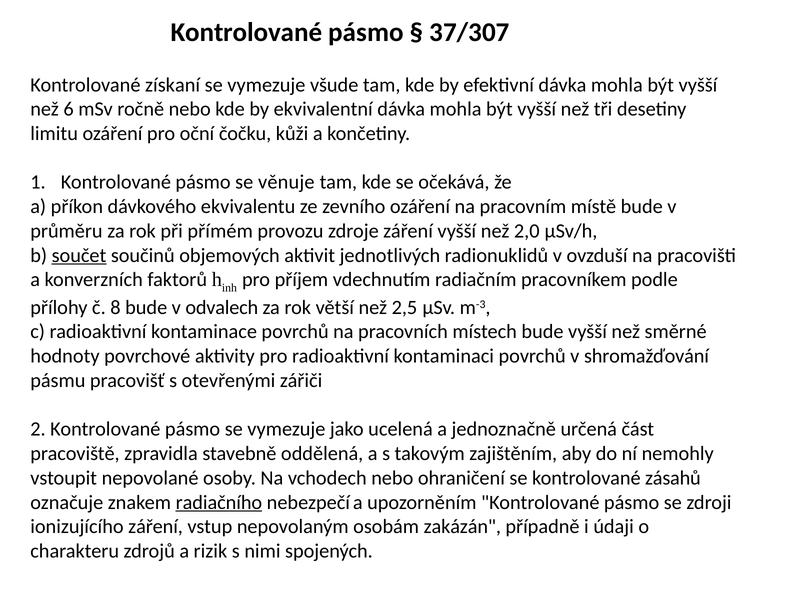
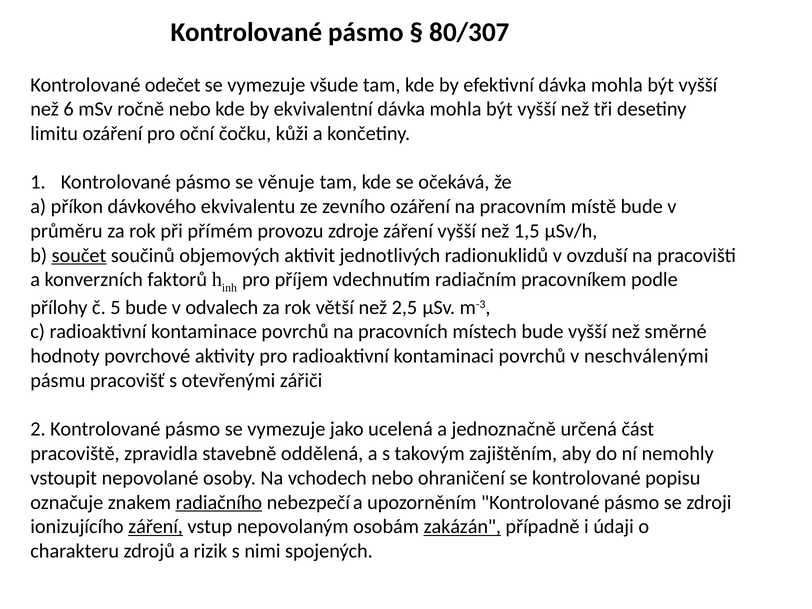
37/307: 37/307 -> 80/307
získaní: získaní -> odečet
2,0: 2,0 -> 1,5
8: 8 -> 5
shromažďování: shromažďování -> neschválenými
zásahů: zásahů -> popisu
záření at (156, 527) underline: none -> present
zakázán underline: none -> present
